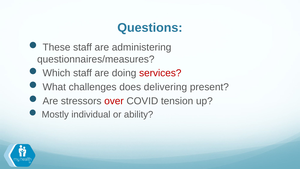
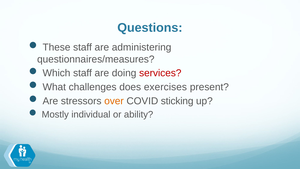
delivering: delivering -> exercises
over colour: red -> orange
tension: tension -> sticking
